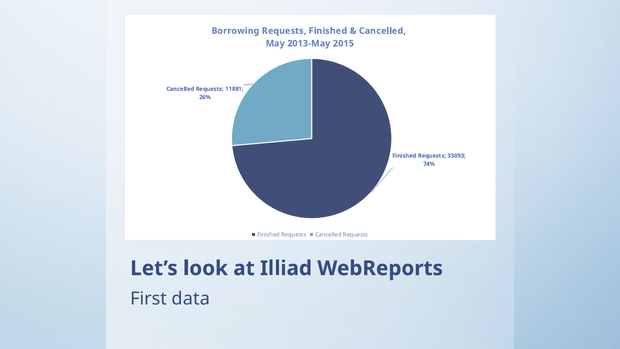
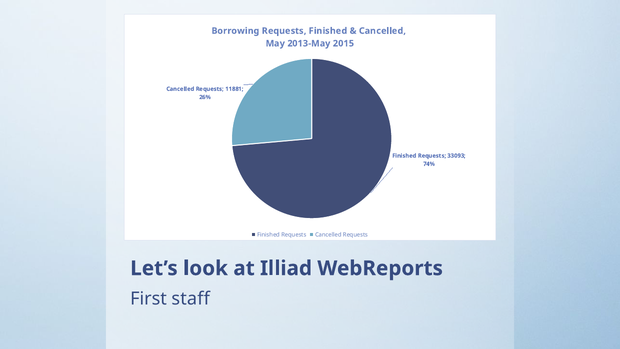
data: data -> staff
